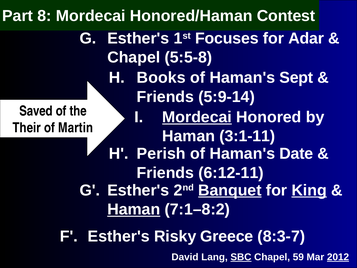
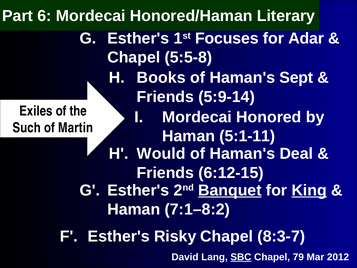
8: 8 -> 6
Contest: Contest -> Literary
Saved: Saved -> Exiles
Mordecai at (197, 117) underline: present -> none
Their: Their -> Such
3:1-11: 3:1-11 -> 5:1-11
Perish: Perish -> Would
Date: Date -> Deal
6:12-11: 6:12-11 -> 6:12-15
Haman at (134, 209) underline: present -> none
Risky Greece: Greece -> Chapel
59: 59 -> 79
2012 underline: present -> none
